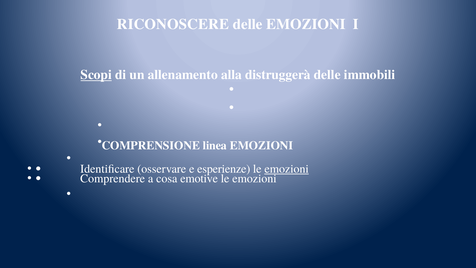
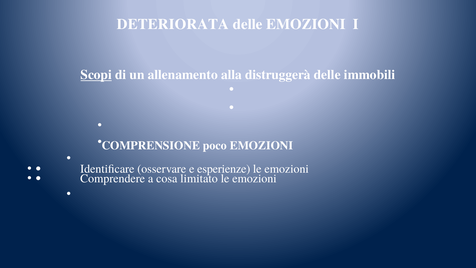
RICONOSCERE: RICONOSCERE -> DETERIORATA
linea: linea -> poco
emozioni at (287, 169) underline: present -> none
emotive: emotive -> limitato
